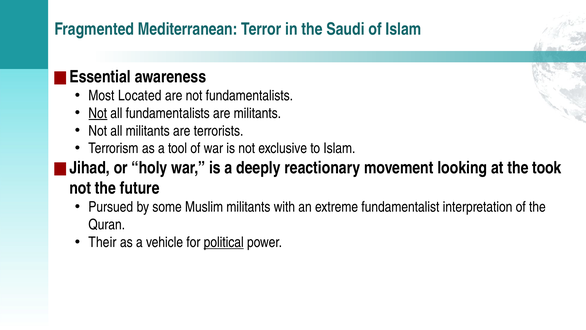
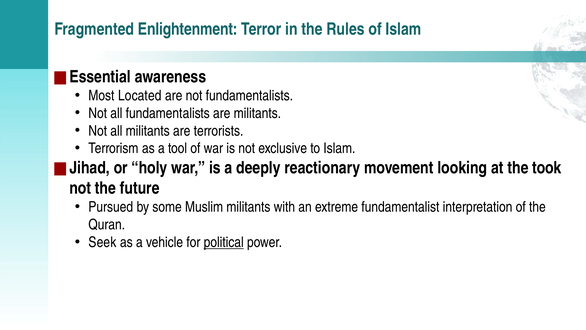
Mediterranean: Mediterranean -> Enlightenment
Saudi: Saudi -> Rules
Not at (98, 113) underline: present -> none
Their: Their -> Seek
